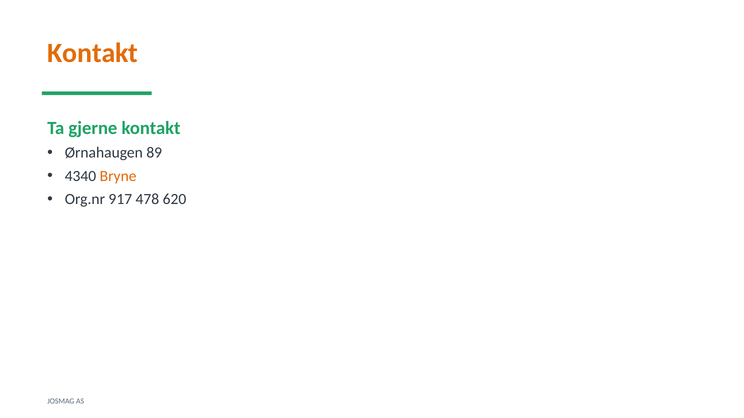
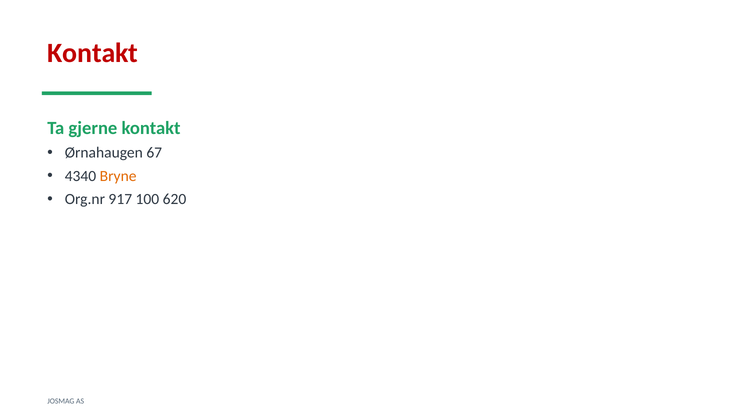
Kontakt at (93, 53) colour: orange -> red
89: 89 -> 67
478: 478 -> 100
